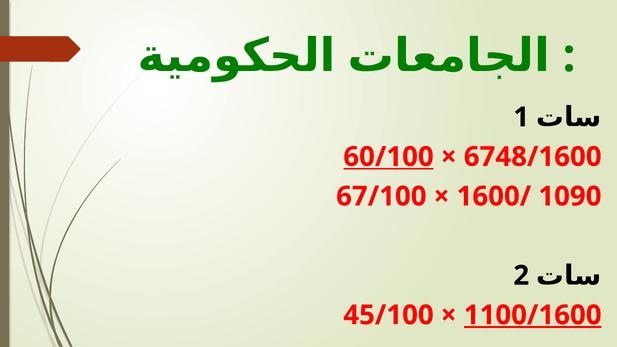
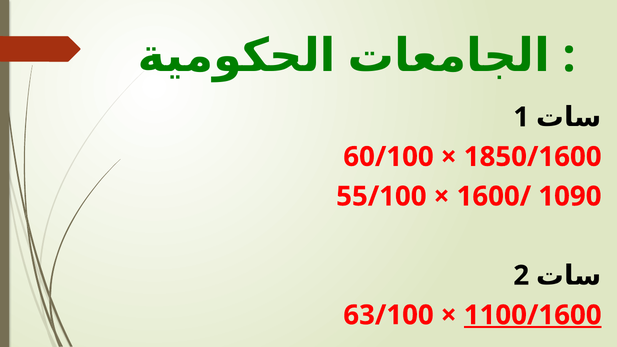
60/100 underline: present -> none
6748/1600: 6748/1600 -> 1850/1600
67/100: 67/100 -> 55/100
45/100: 45/100 -> 63/100
